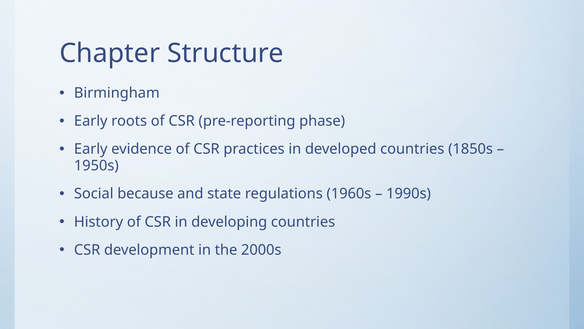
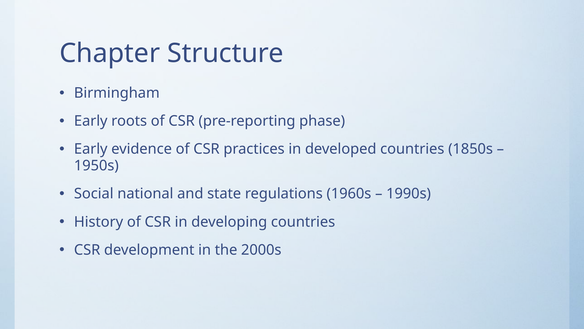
because: because -> national
